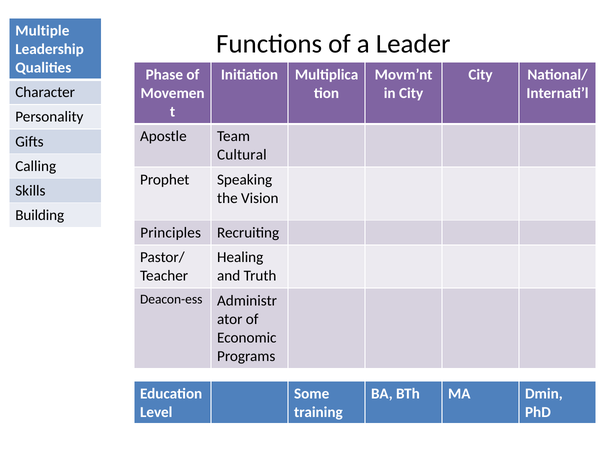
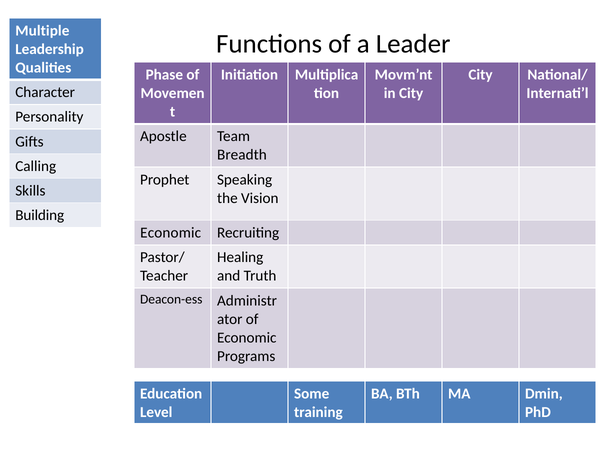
Cultural: Cultural -> Breadth
Principles at (171, 233): Principles -> Economic
